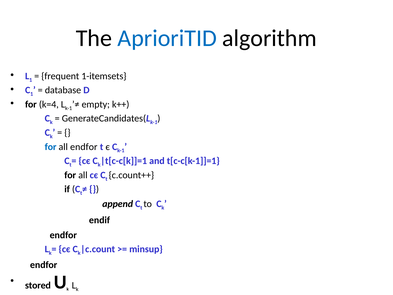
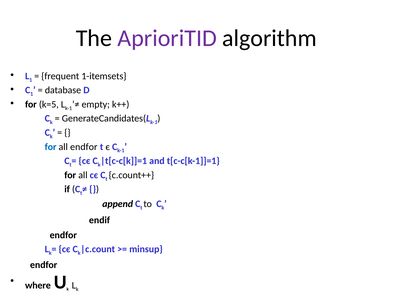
AprioriTID colour: blue -> purple
k=4: k=4 -> k=5
stored: stored -> where
